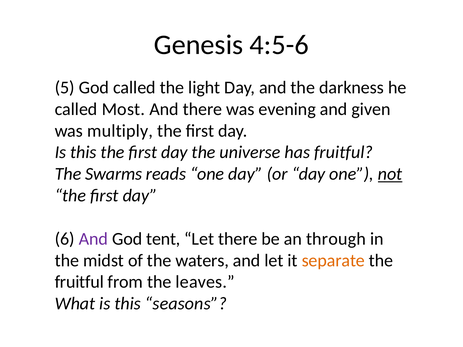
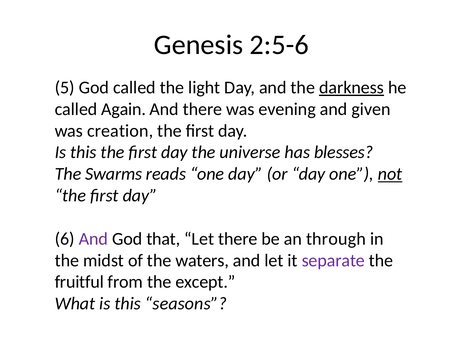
4:5-6: 4:5-6 -> 2:5-6
darkness underline: none -> present
Most: Most -> Again
multiply: multiply -> creation
has fruitful: fruitful -> blesses
tent: tent -> that
separate colour: orange -> purple
leaves: leaves -> except
